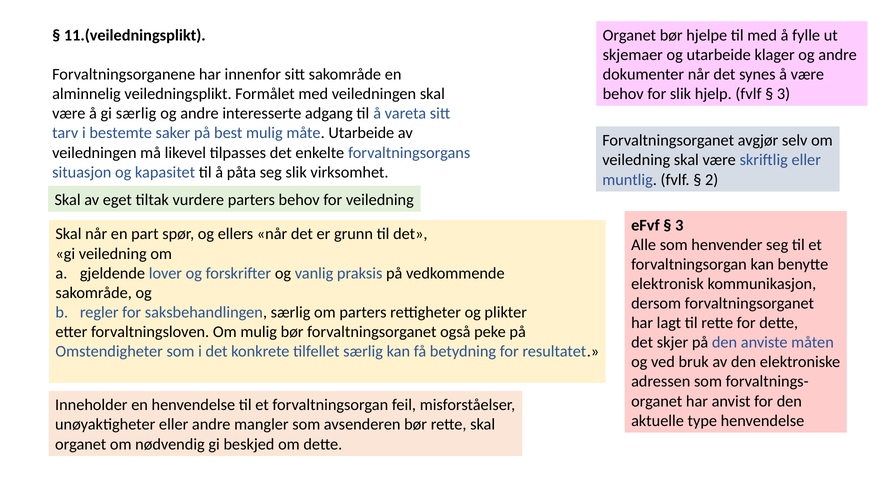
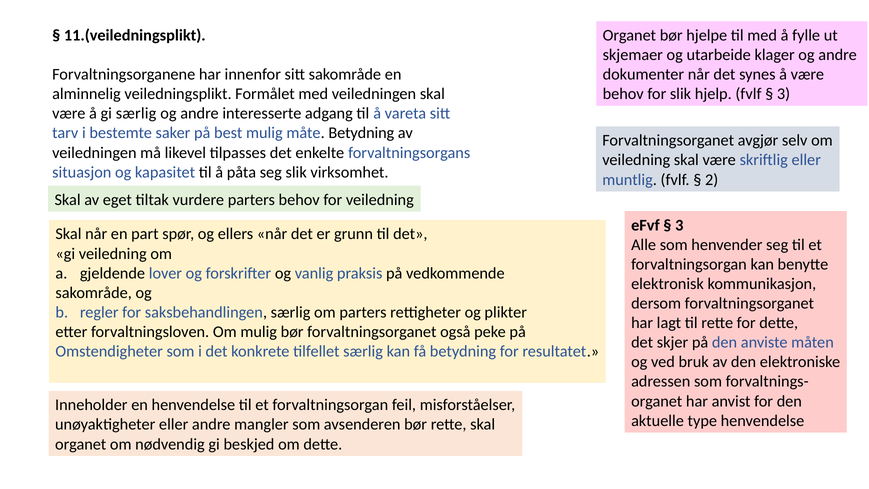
måte Utarbeide: Utarbeide -> Betydning
